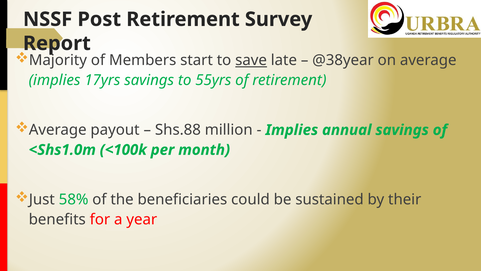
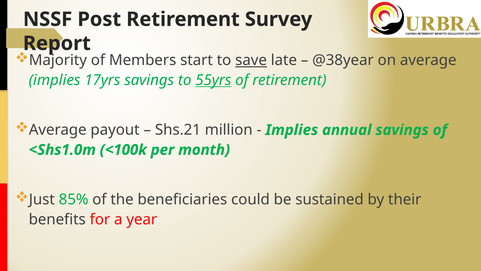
55yrs underline: none -> present
Shs.88: Shs.88 -> Shs.21
58%: 58% -> 85%
